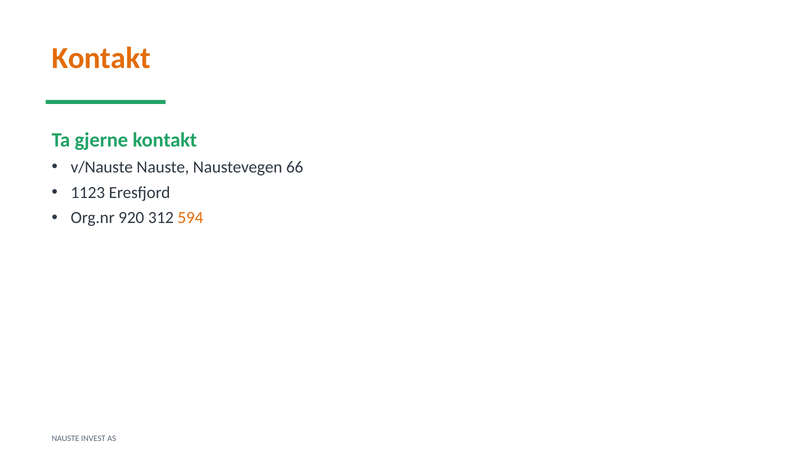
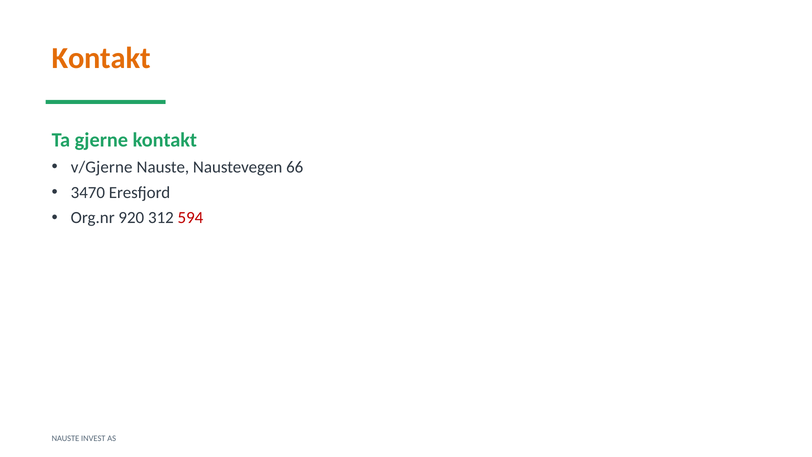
v/Nauste: v/Nauste -> v/Gjerne
1123: 1123 -> 3470
594 colour: orange -> red
